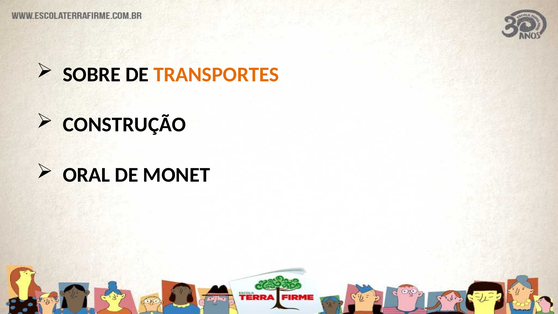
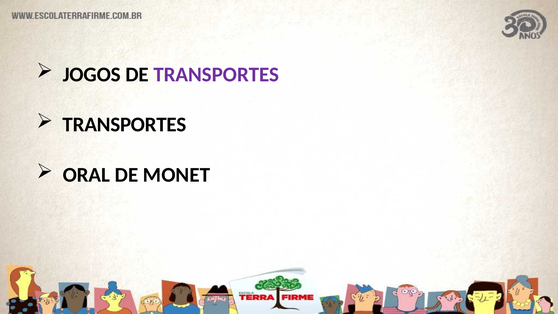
SOBRE: SOBRE -> JOGOS
TRANSPORTES at (216, 74) colour: orange -> purple
CONSTRUÇÃO at (124, 125): CONSTRUÇÃO -> TRANSPORTES
